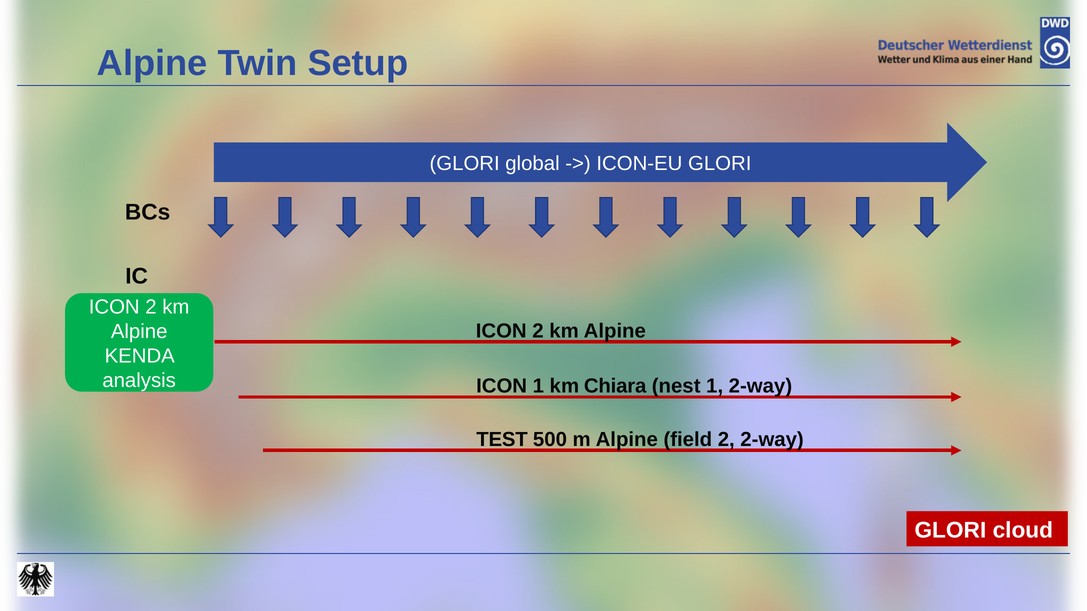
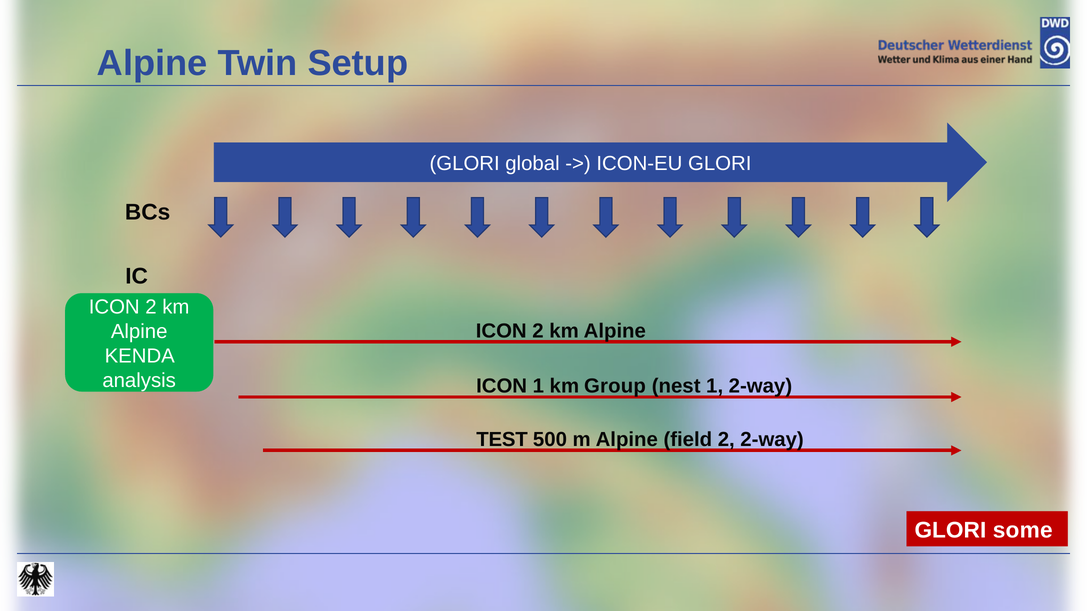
Chiara: Chiara -> Group
cloud: cloud -> some
